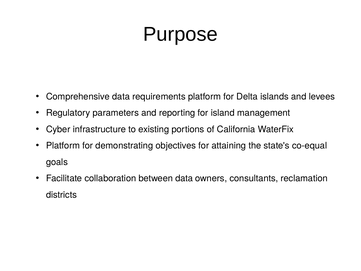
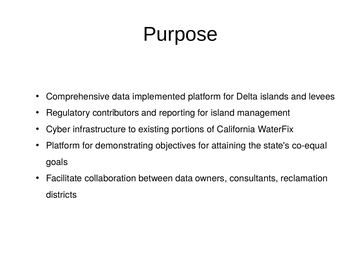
requirements: requirements -> implemented
parameters: parameters -> contributors
